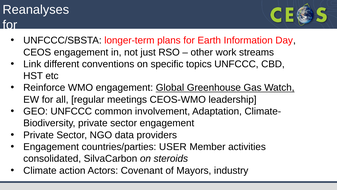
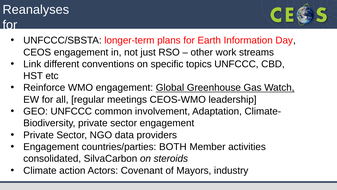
USER: USER -> BOTH
